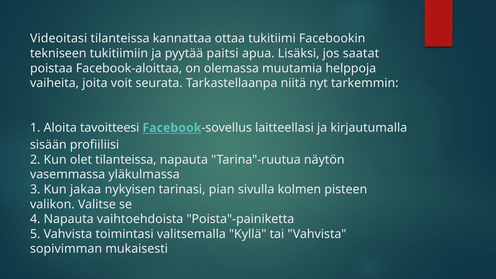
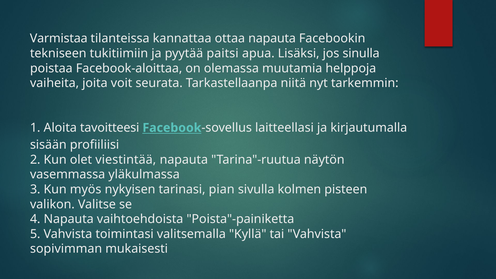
Videoitasi: Videoitasi -> Varmistaa
ottaa tukitiimi: tukitiimi -> napauta
saatat: saatat -> sinulla
olet tilanteissa: tilanteissa -> viestintää
jakaa: jakaa -> myös
